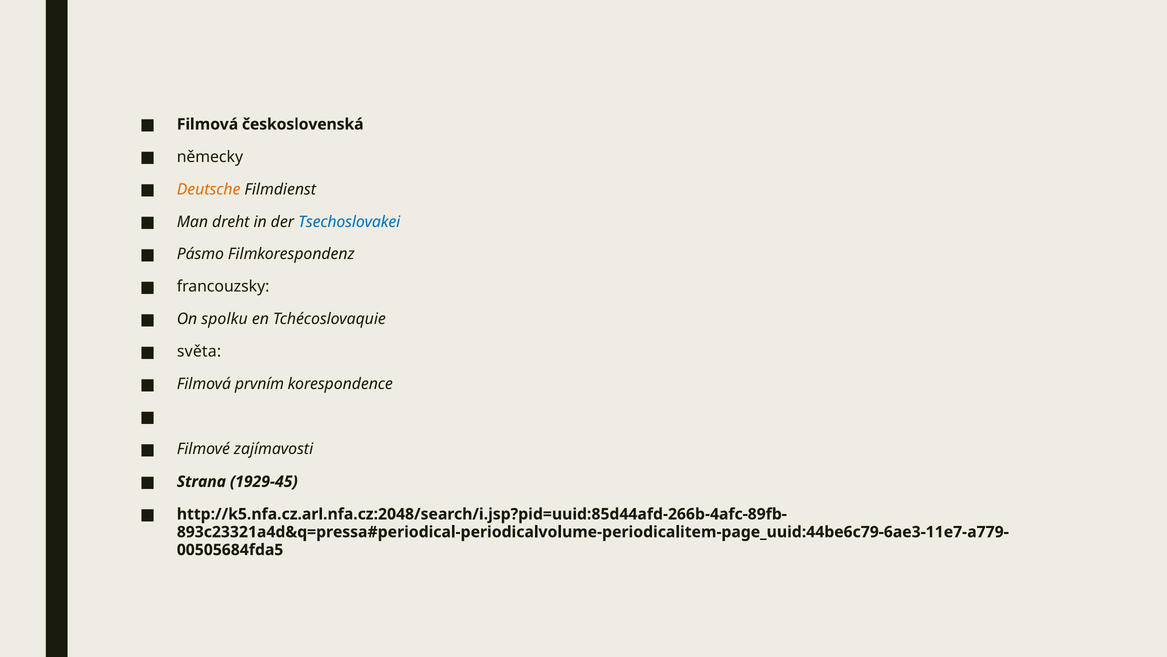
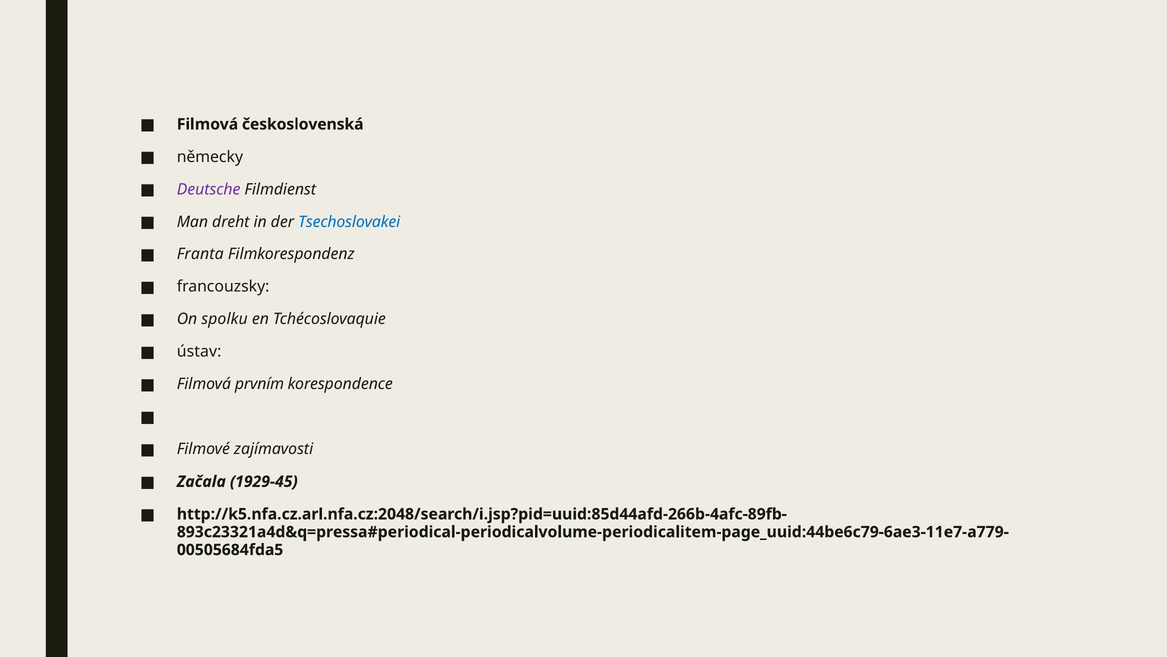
Deutsche colour: orange -> purple
Pásmo: Pásmo -> Franta
světa: světa -> ústav
Strana: Strana -> Začala
